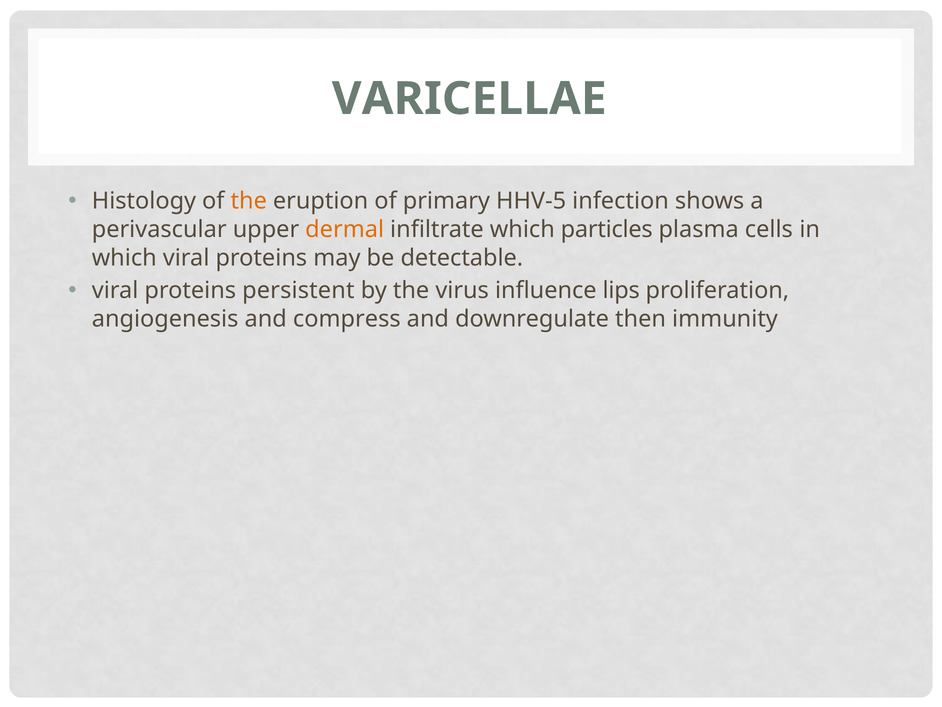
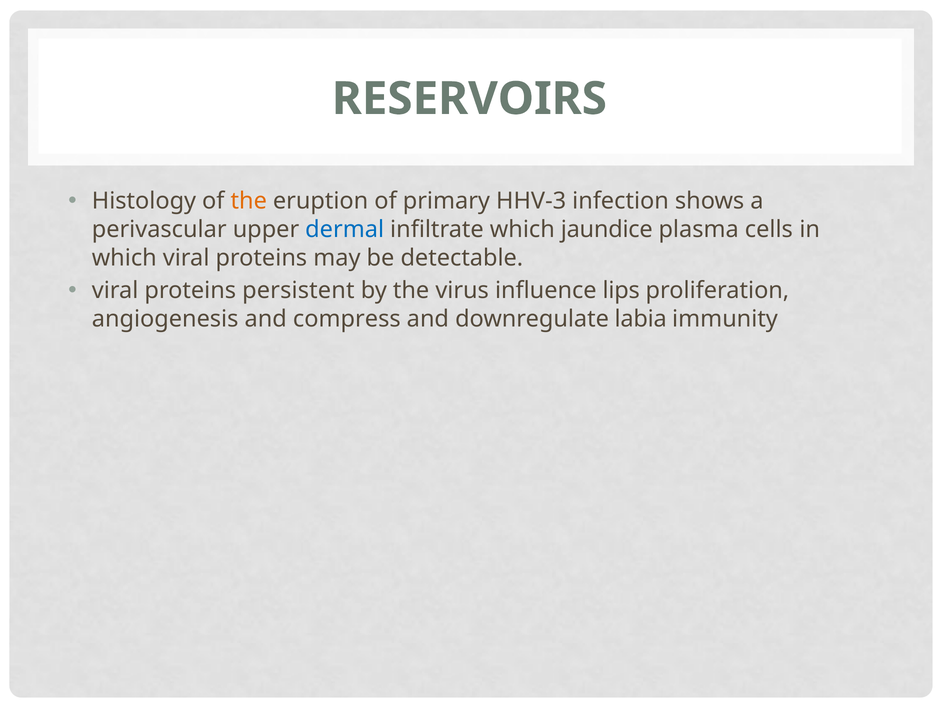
VARICELLAE: VARICELLAE -> RESERVOIRS
HHV‐5: HHV‐5 -> HHV‐3
dermal colour: orange -> blue
particles: particles -> jaundice
then: then -> labia
